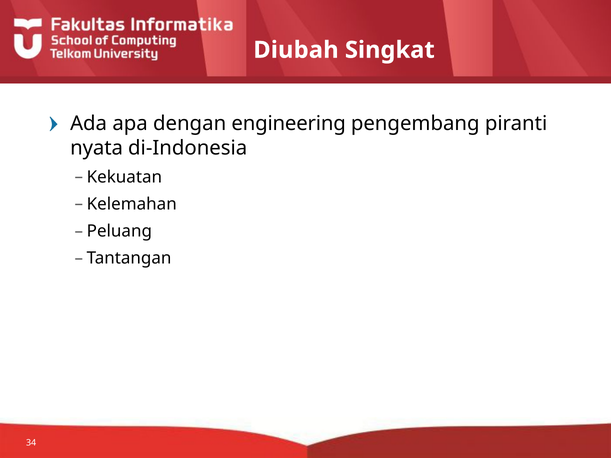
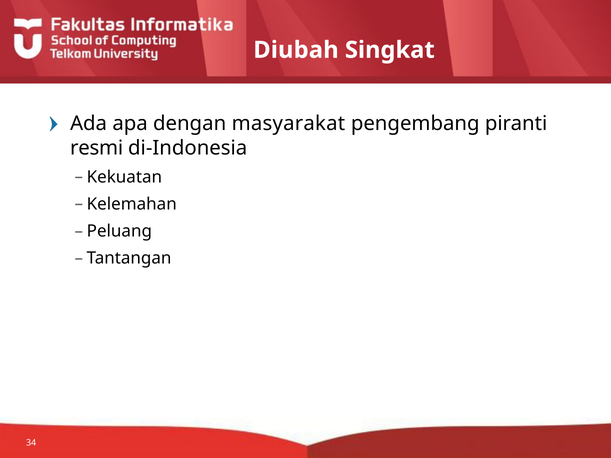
engineering: engineering -> masyarakat
nyata: nyata -> resmi
